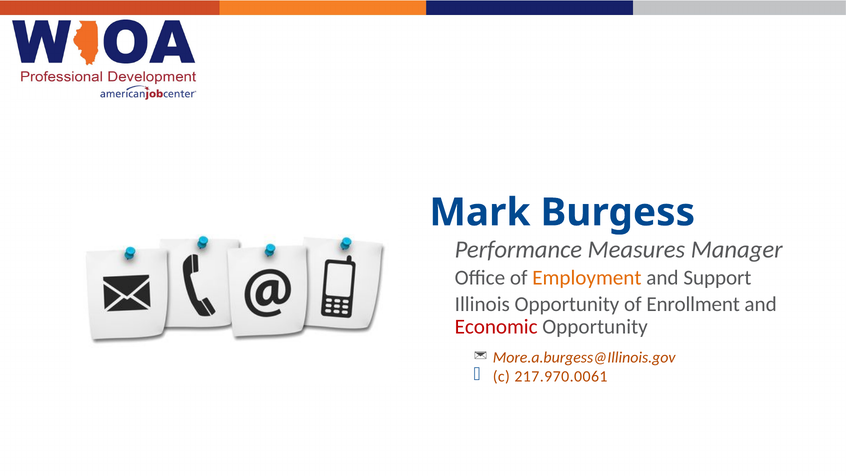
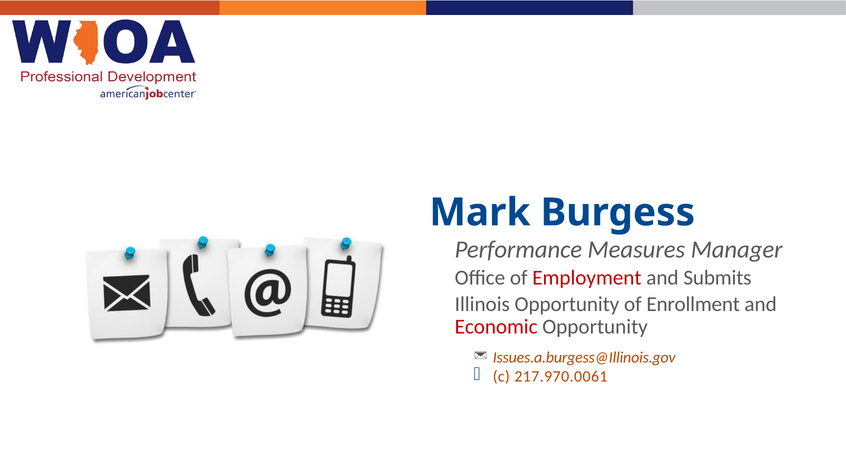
Employment colour: orange -> red
Support: Support -> Submits
More.a.burgess@Illinois.gov: More.a.burgess@Illinois.gov -> Issues.a.burgess@Illinois.gov
